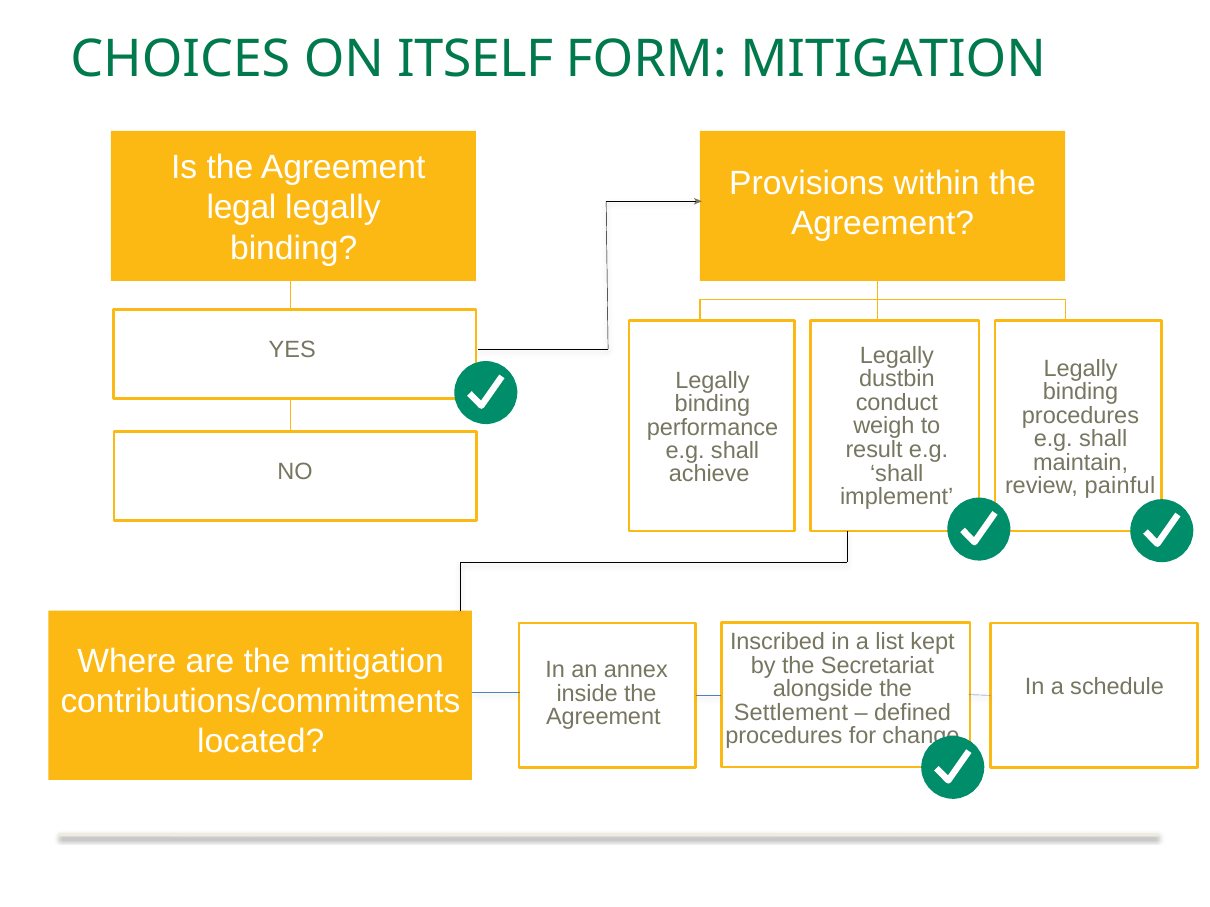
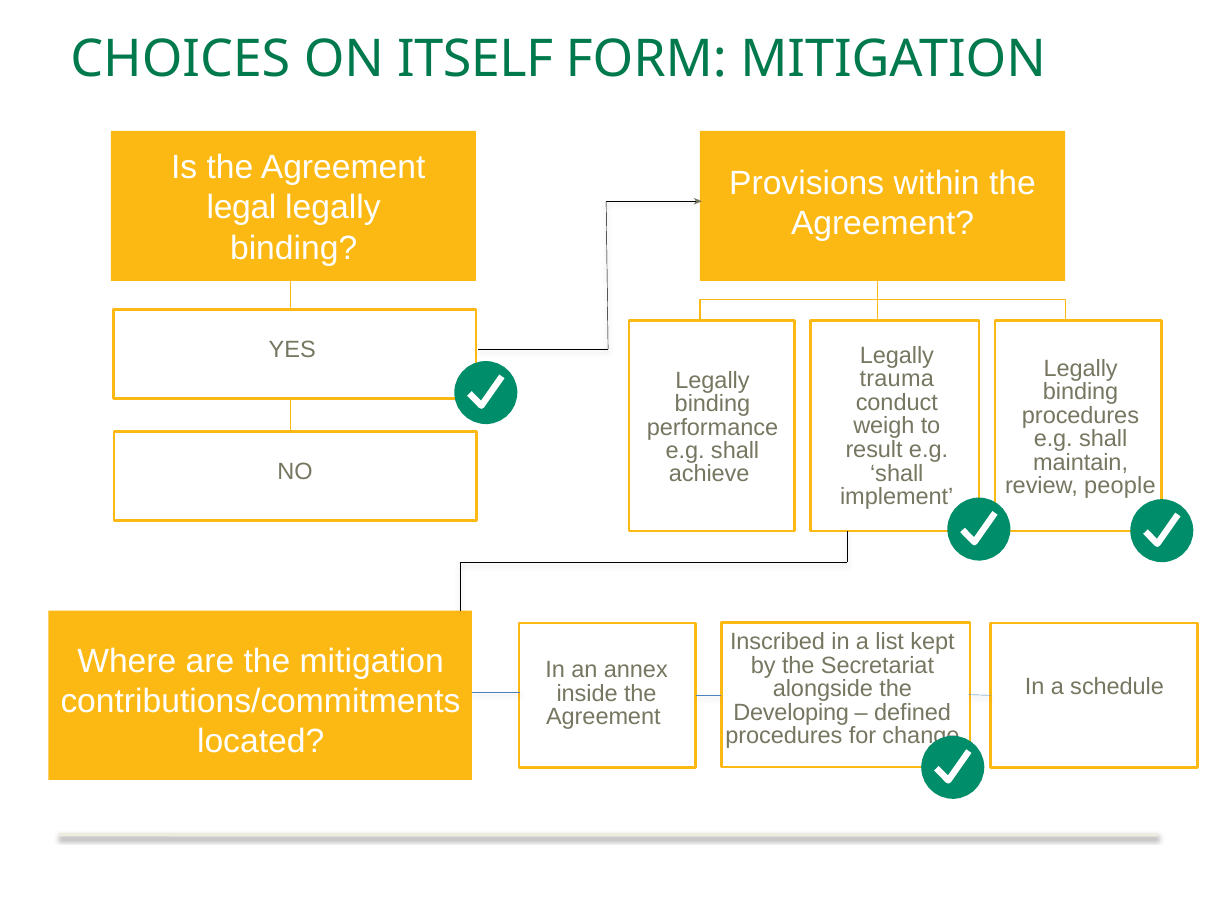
dustbin: dustbin -> trauma
painful: painful -> people
Settlement: Settlement -> Developing
